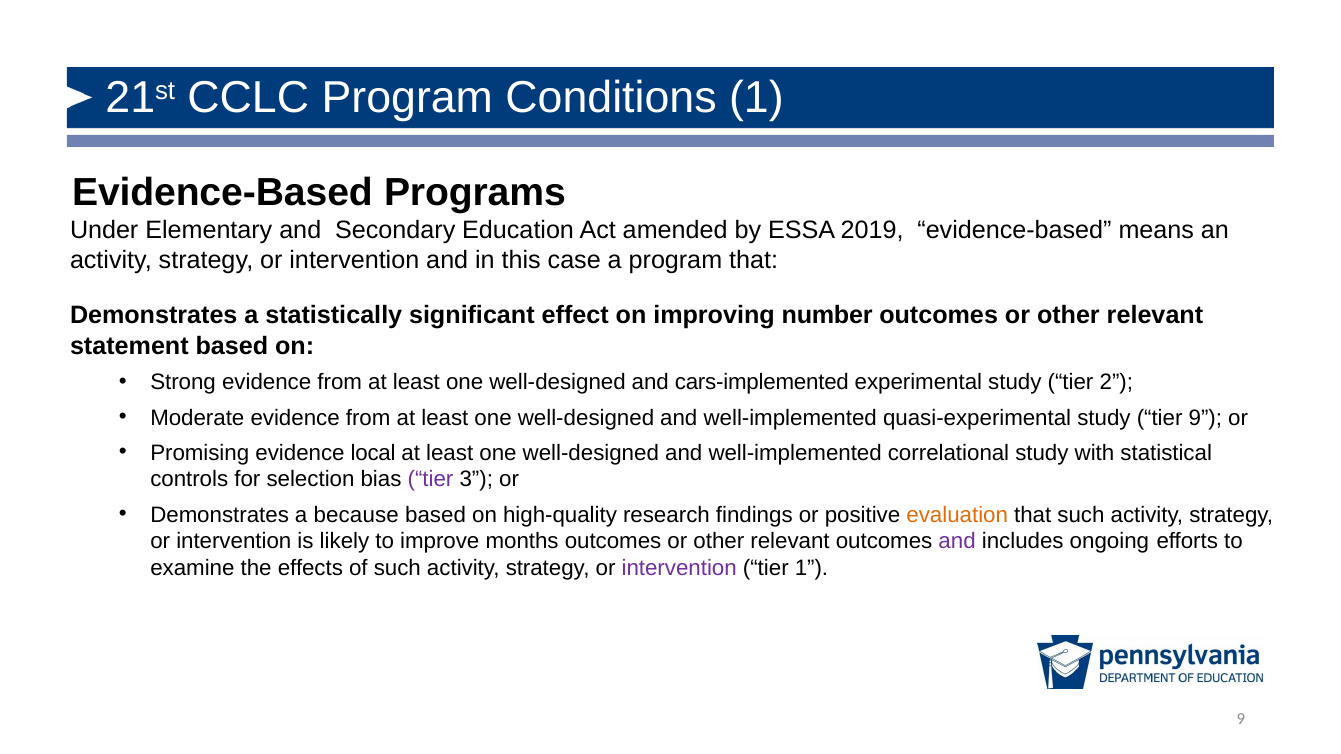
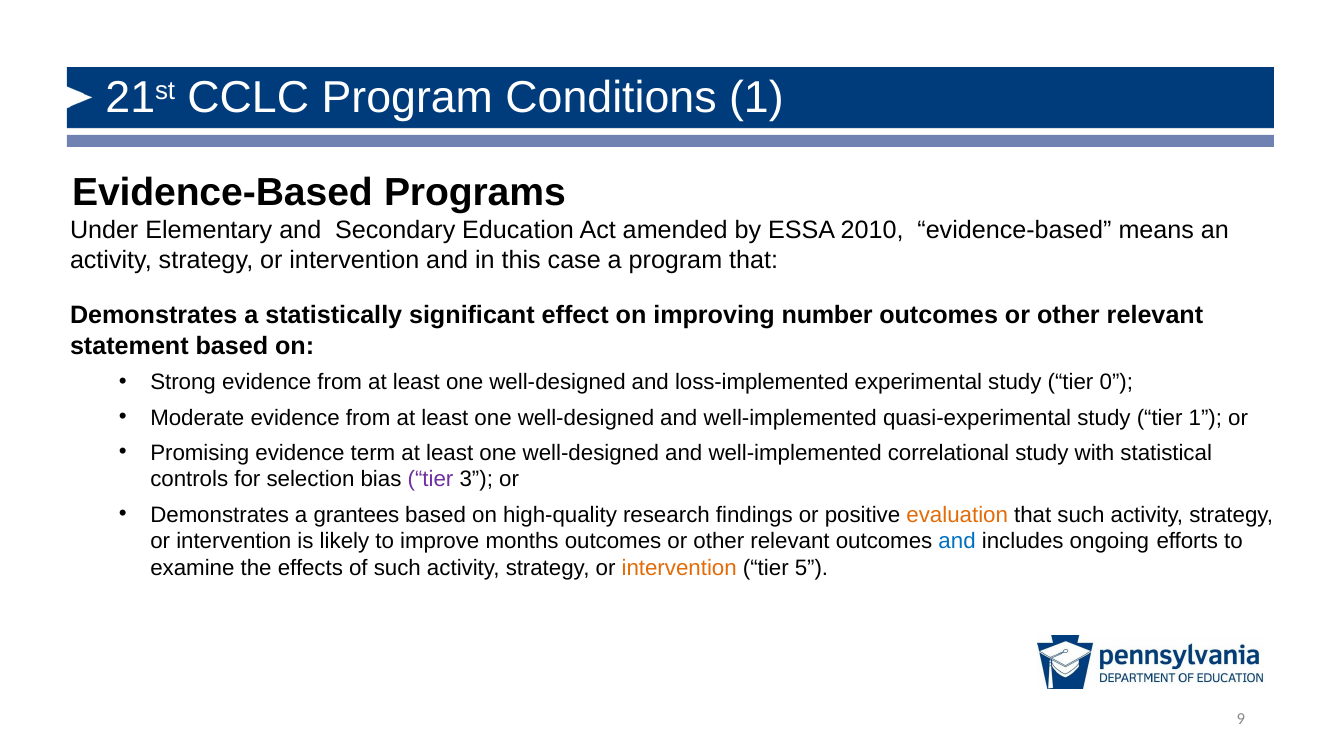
2019: 2019 -> 2010
cars-implemented: cars-implemented -> loss-implemented
2: 2 -> 0
tier 9: 9 -> 1
local: local -> term
because: because -> grantees
and at (957, 542) colour: purple -> blue
intervention at (679, 569) colour: purple -> orange
tier 1: 1 -> 5
